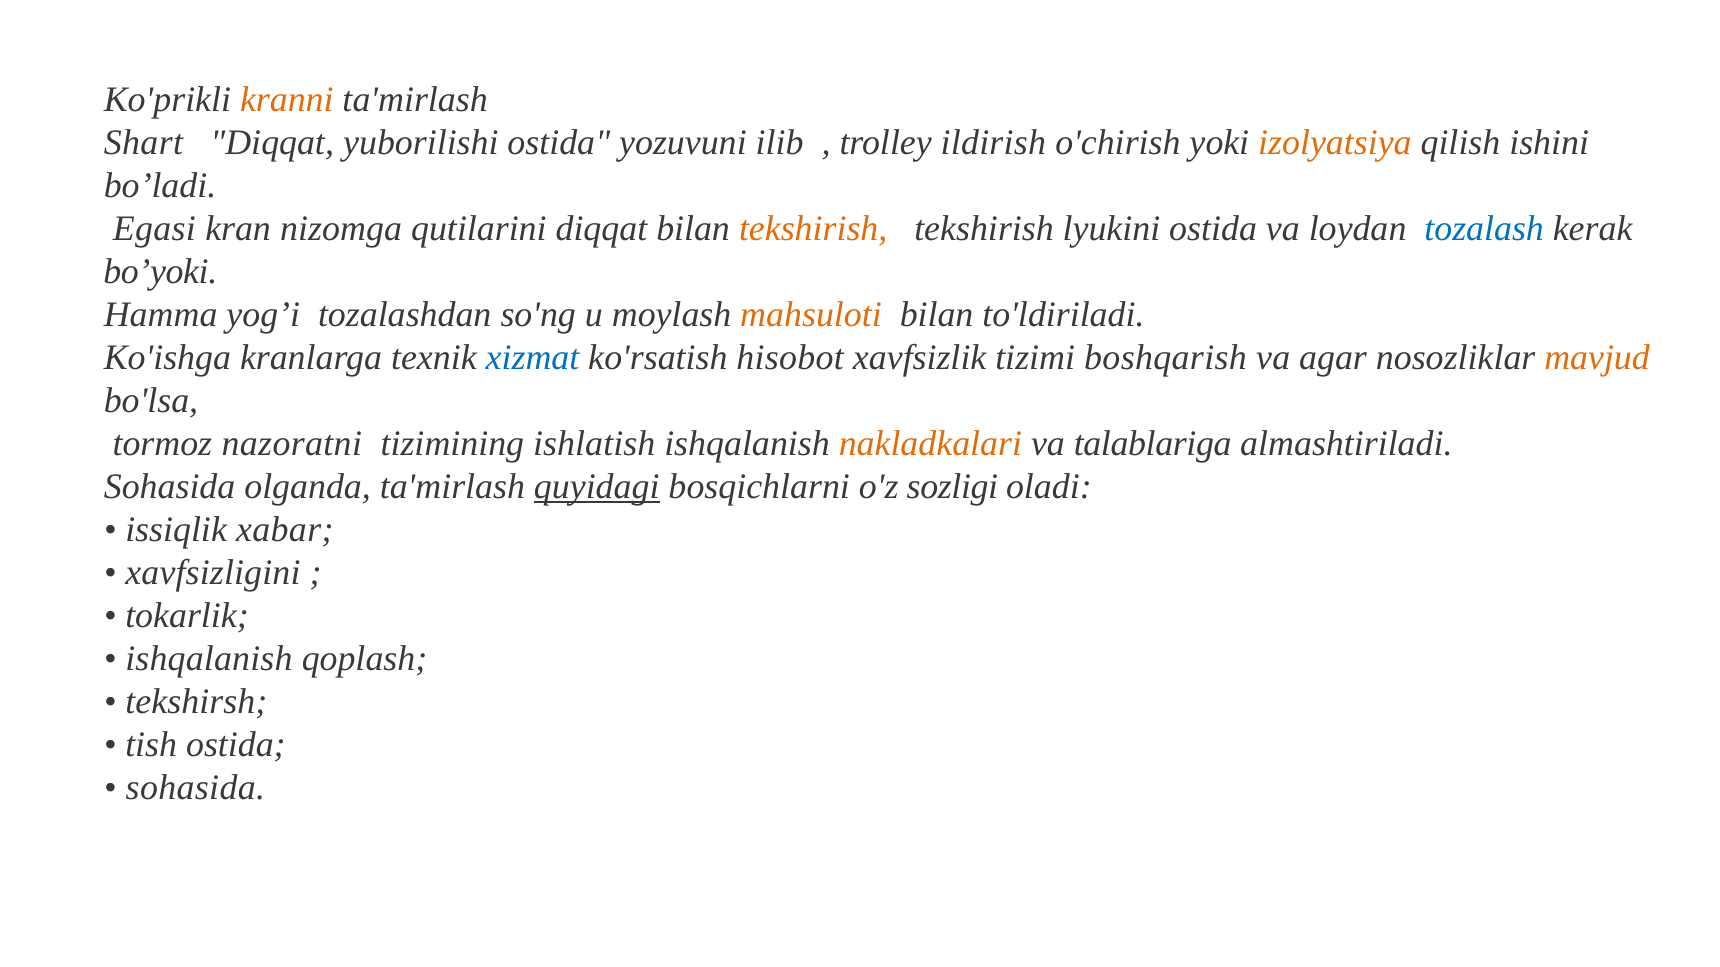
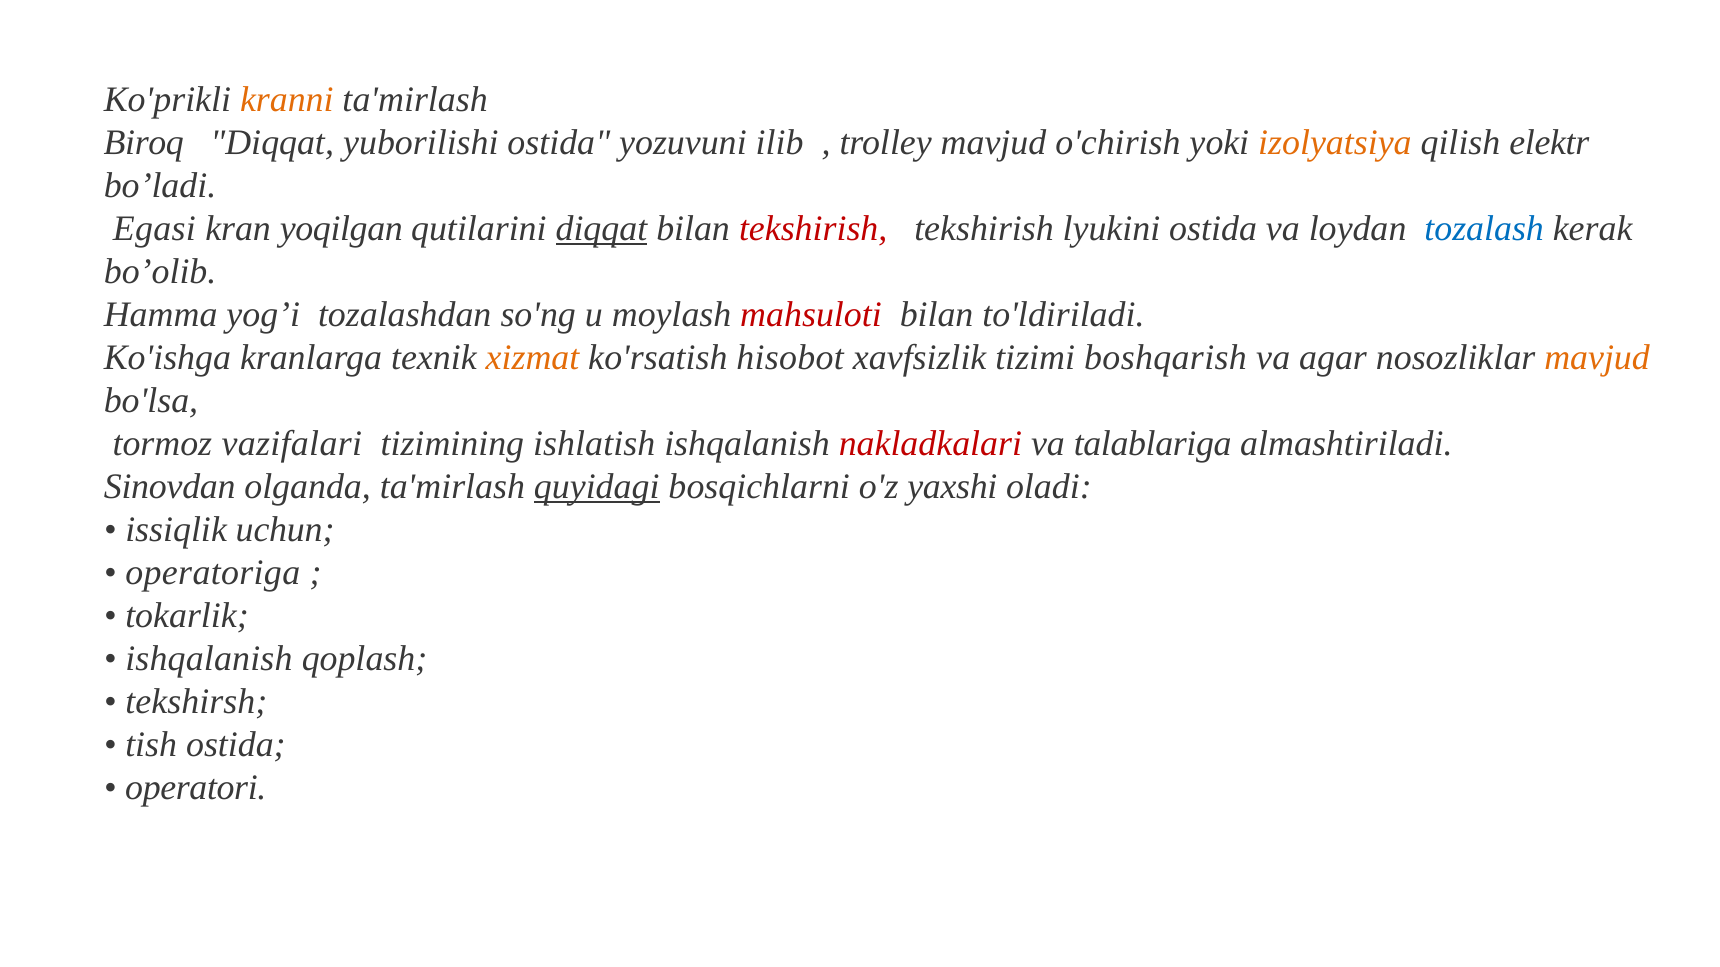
Shart: Shart -> Biroq
trolley ildirish: ildirish -> mavjud
ishini: ishini -> elektr
nizomga: nizomga -> yoqilgan
diqqat at (601, 228) underline: none -> present
tekshirish at (813, 228) colour: orange -> red
bo’yoki: bo’yoki -> bo’olib
mahsuloti colour: orange -> red
xizmat colour: blue -> orange
nazoratni: nazoratni -> vazifalari
nakladkalari colour: orange -> red
Sohasida at (170, 486): Sohasida -> Sinovdan
sozligi: sozligi -> yaxshi
xabar: xabar -> uchun
xavfsizligini: xavfsizligini -> operatoriga
sohasida at (195, 788): sohasida -> operatori
